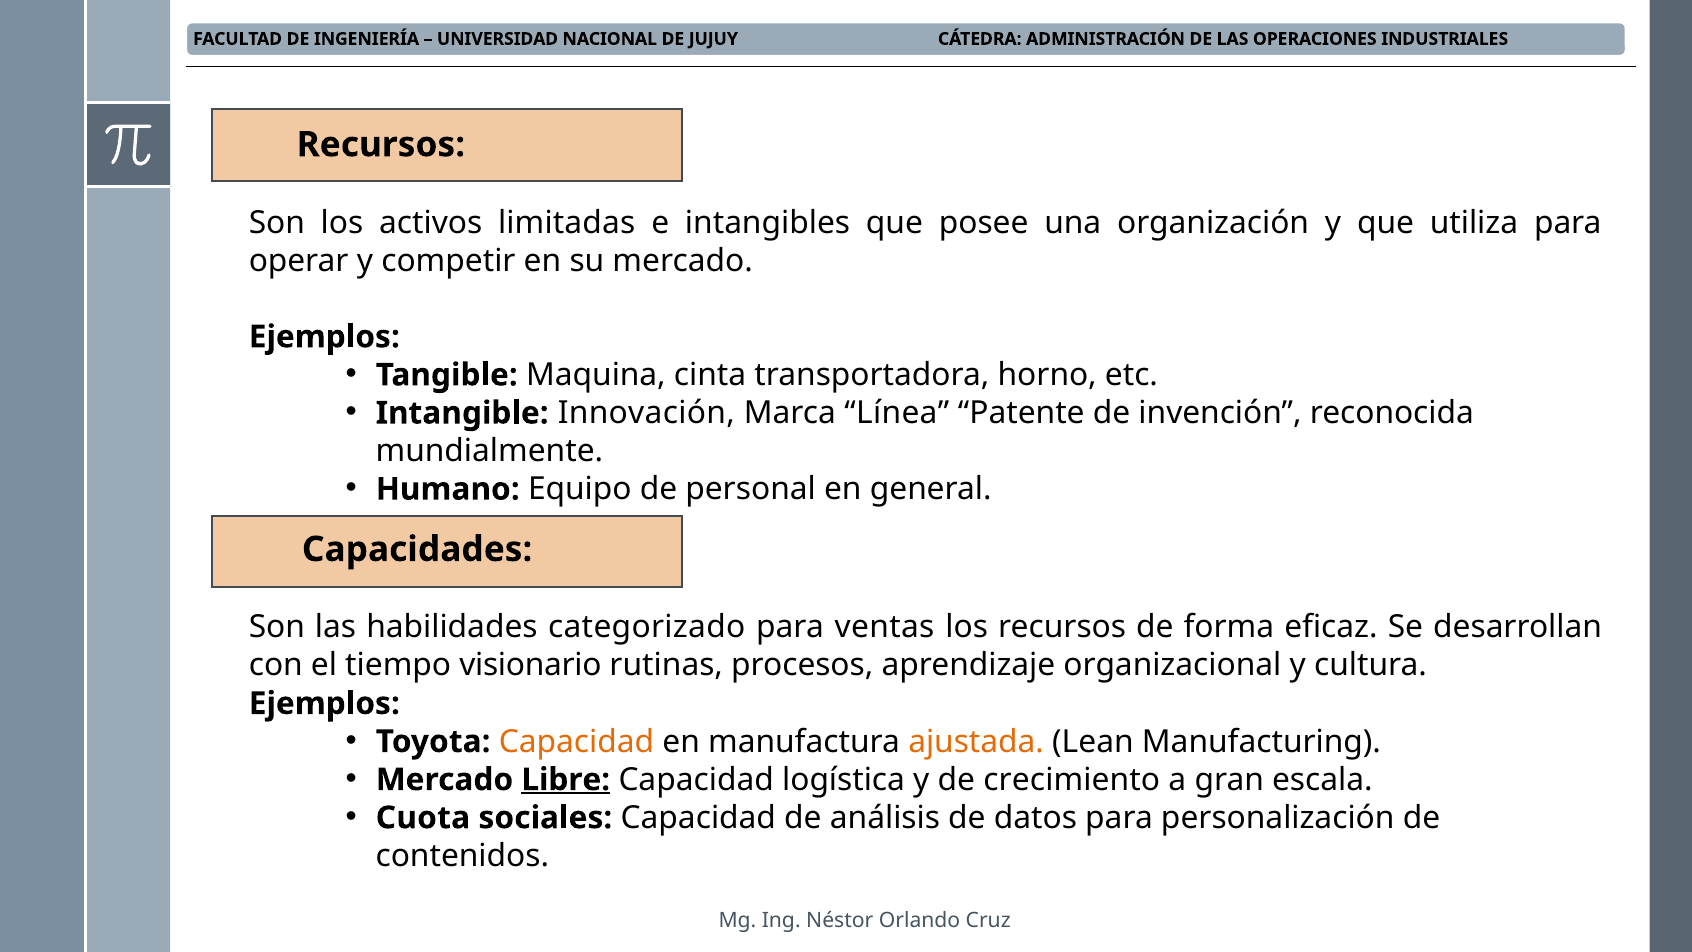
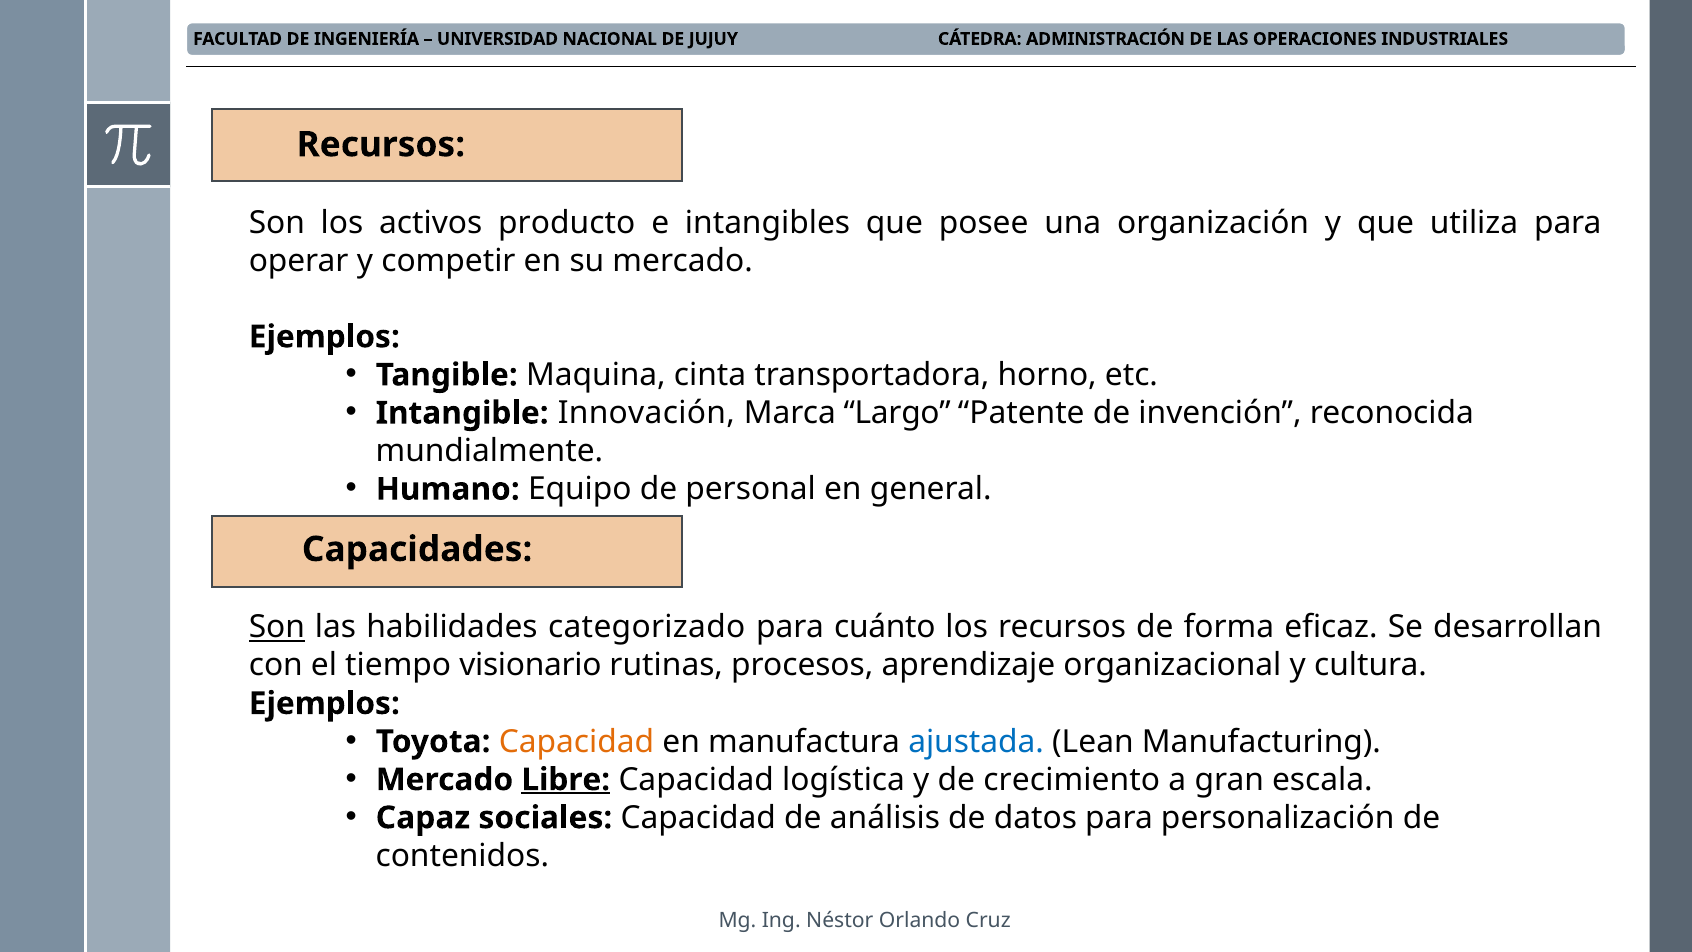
limitadas: limitadas -> producto
Línea: Línea -> Largo
Son at (277, 627) underline: none -> present
ventas: ventas -> cuánto
ajustada colour: orange -> blue
Cuota: Cuota -> Capaz
